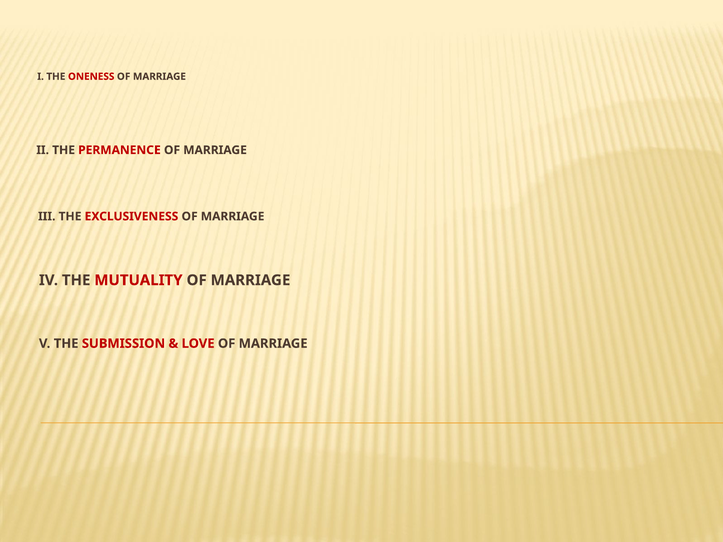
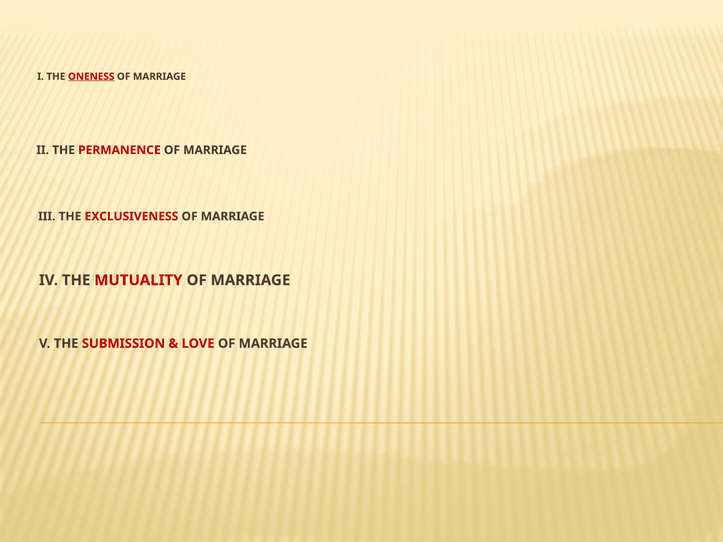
ONENESS underline: none -> present
